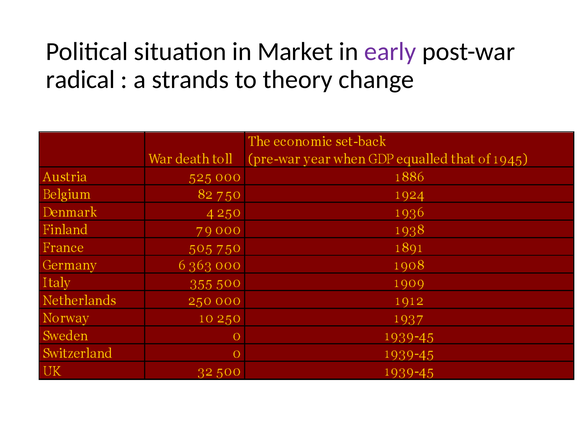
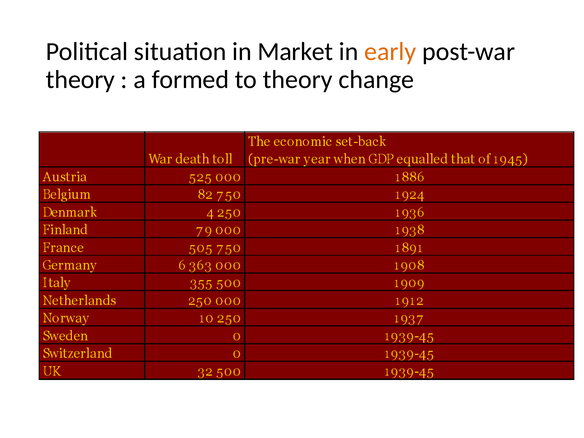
early colour: purple -> orange
radical at (81, 79): radical -> theory
strands: strands -> formed
